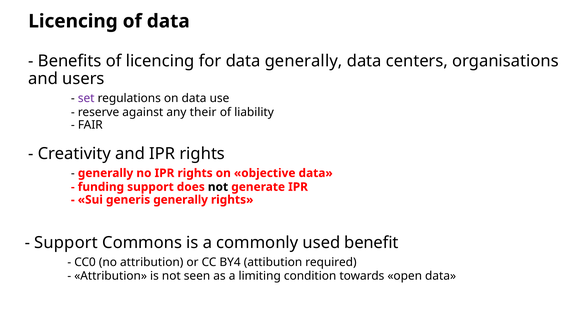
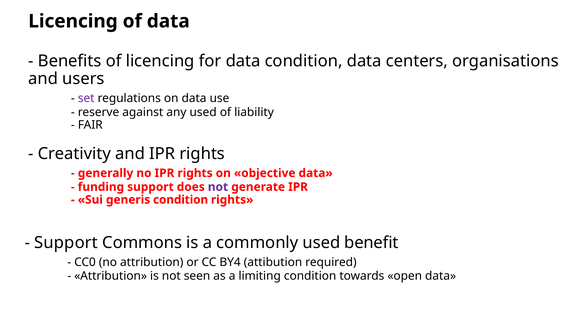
data generally: generally -> condition
any their: their -> used
not at (218, 187) colour: black -> purple
generis generally: generally -> condition
